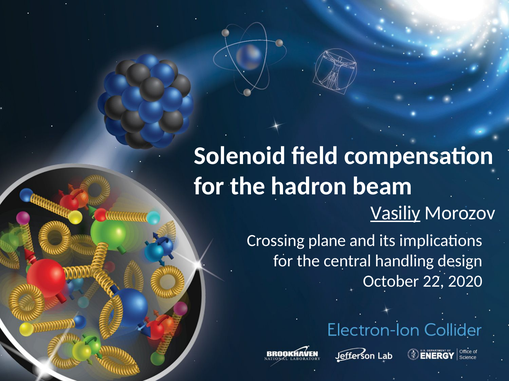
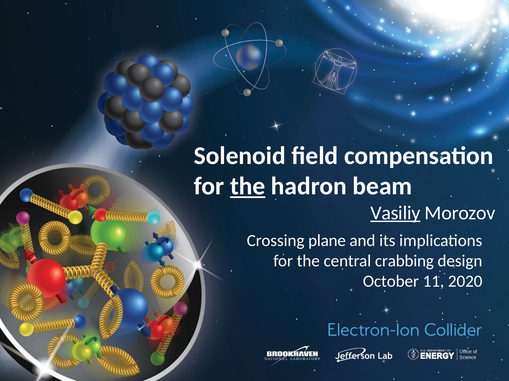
the at (248, 187) underline: none -> present
handling: handling -> crabbing
22: 22 -> 11
